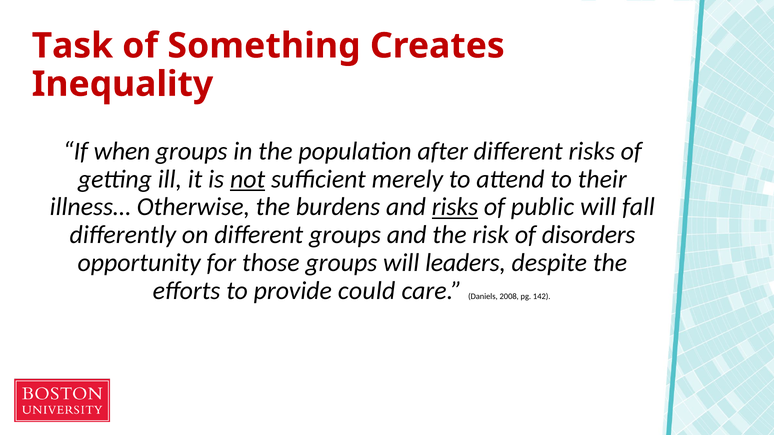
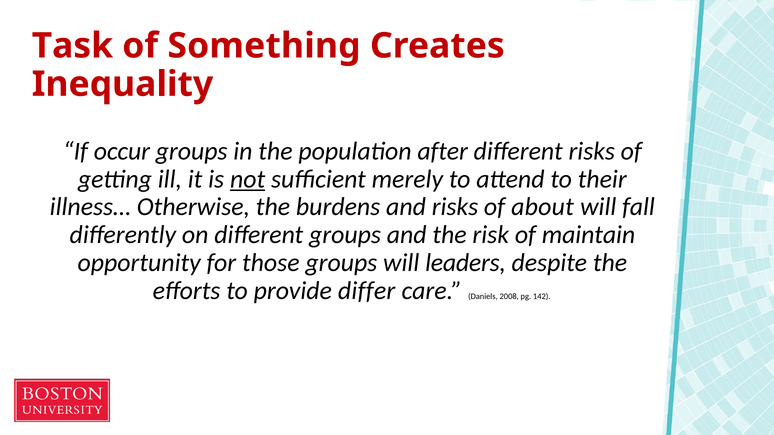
when: when -> occur
risks at (455, 207) underline: present -> none
public: public -> about
disorders: disorders -> maintain
could: could -> differ
